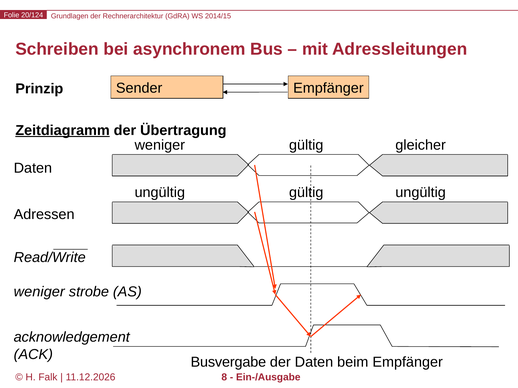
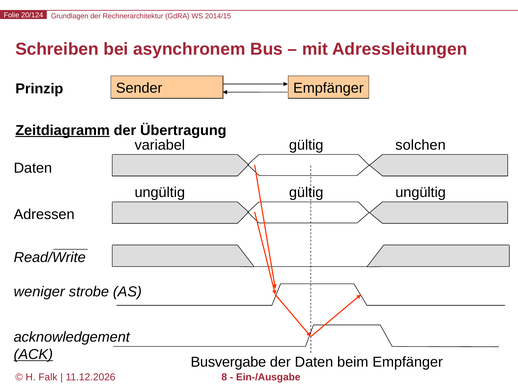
weniger at (160, 145): weniger -> variabel
gleicher: gleicher -> solchen
ACK underline: none -> present
